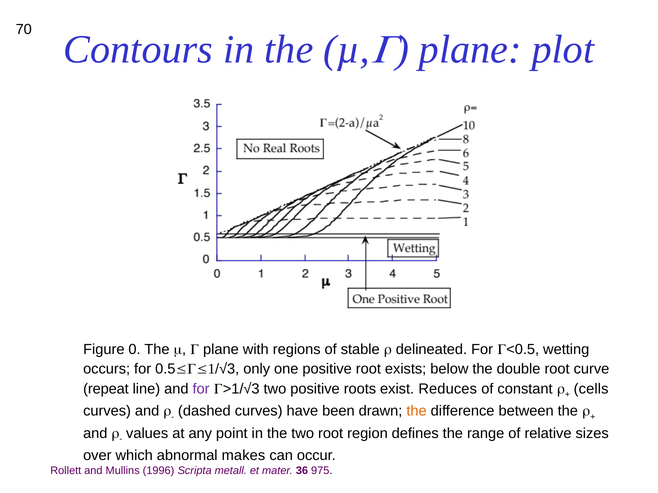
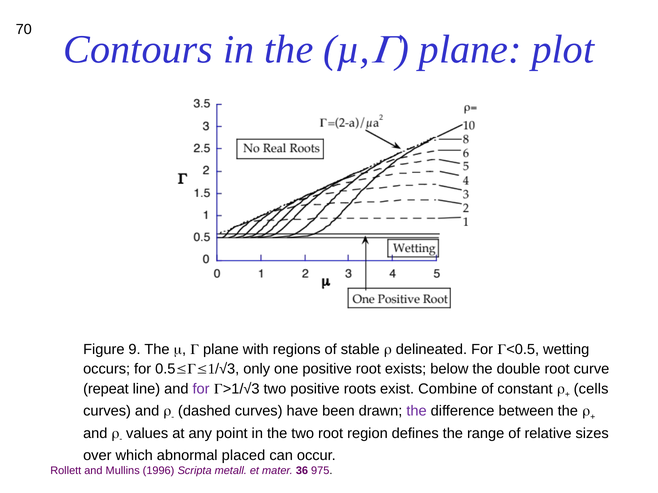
0: 0 -> 9
Reduces: Reduces -> Combine
the at (417, 411) colour: orange -> purple
makes: makes -> placed
